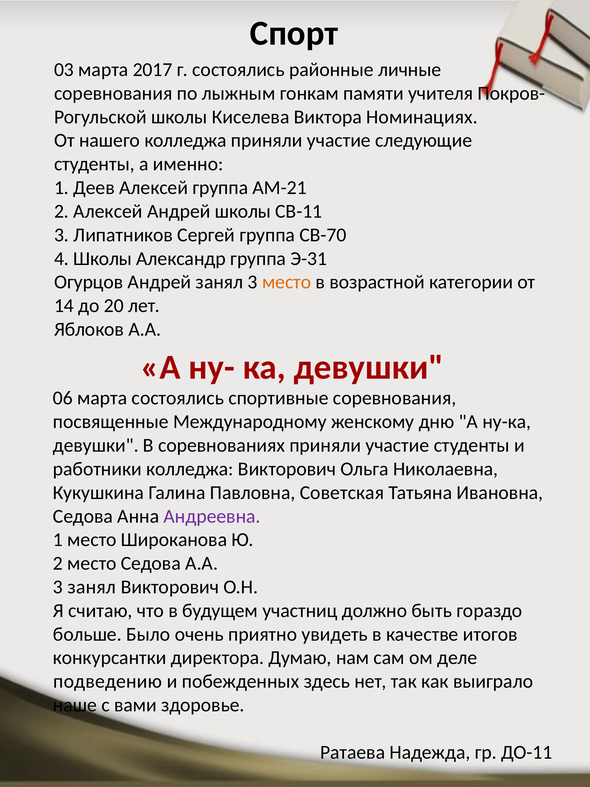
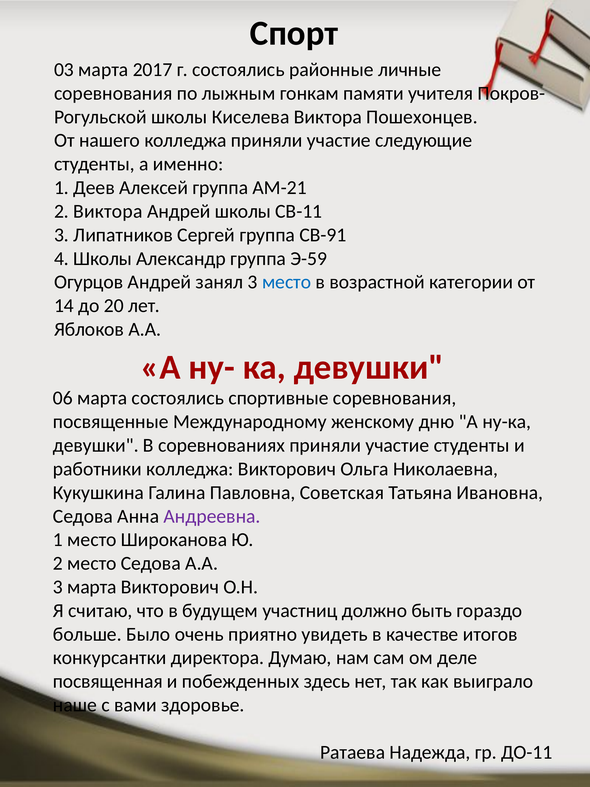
Номинациях: Номинациях -> Пошехонцев
2 Алексей: Алексей -> Виктора
СВ-70: СВ-70 -> СВ-91
Э-31: Э-31 -> Э-59
место at (287, 282) colour: orange -> blue
3 занял: занял -> марта
подведению: подведению -> посвященная
